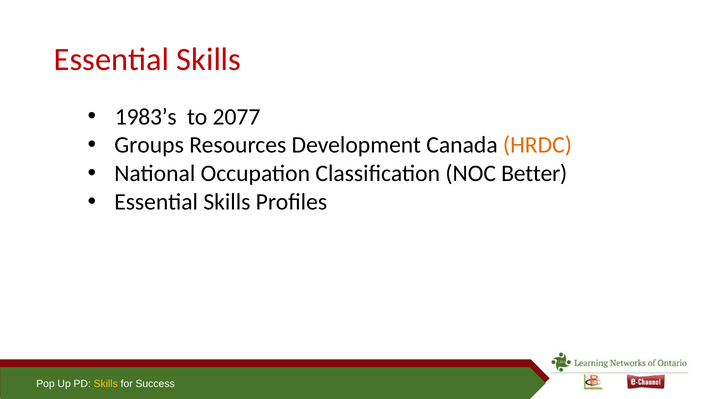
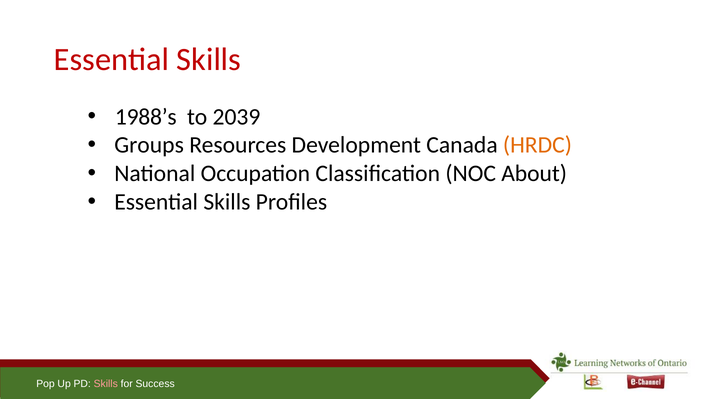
1983’s: 1983’s -> 1988’s
2077: 2077 -> 2039
Better: Better -> About
Skills at (106, 383) colour: yellow -> pink
